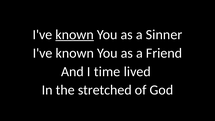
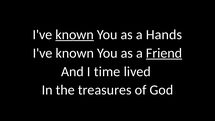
Sinner: Sinner -> Hands
Friend underline: none -> present
stretched: stretched -> treasures
